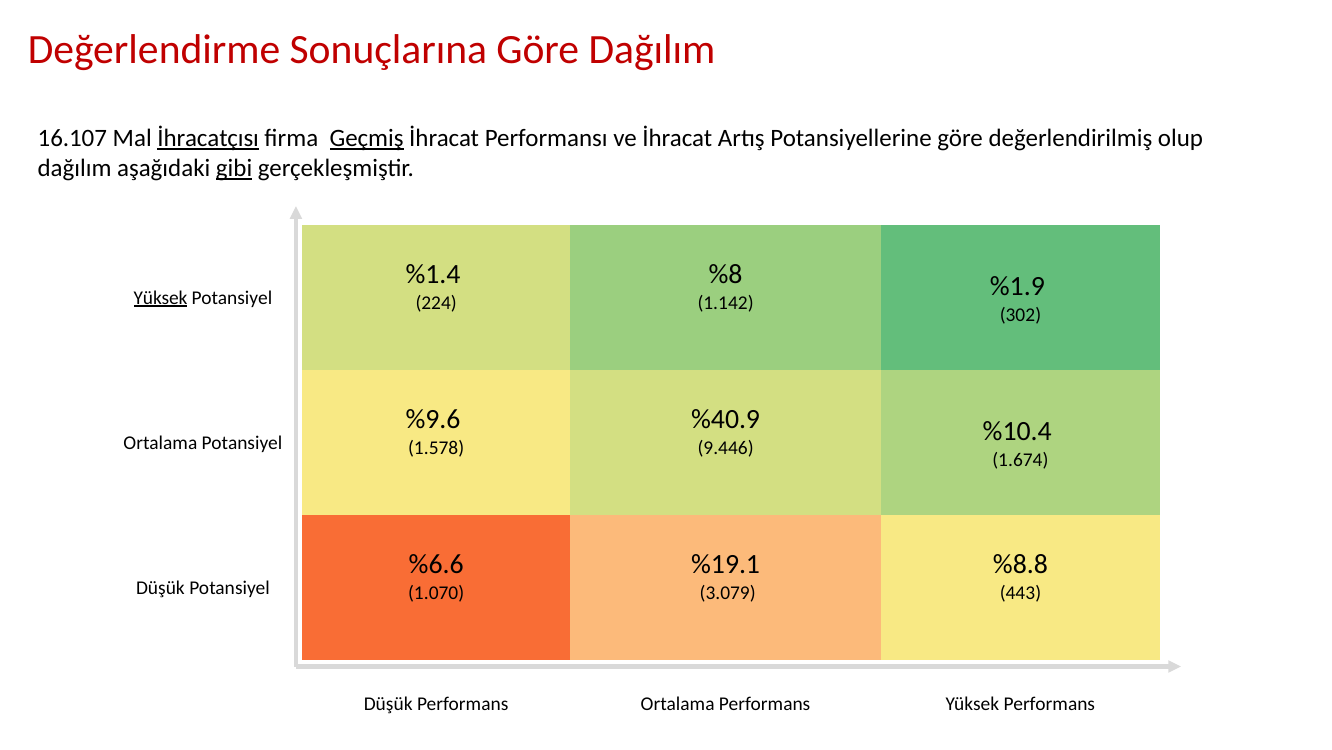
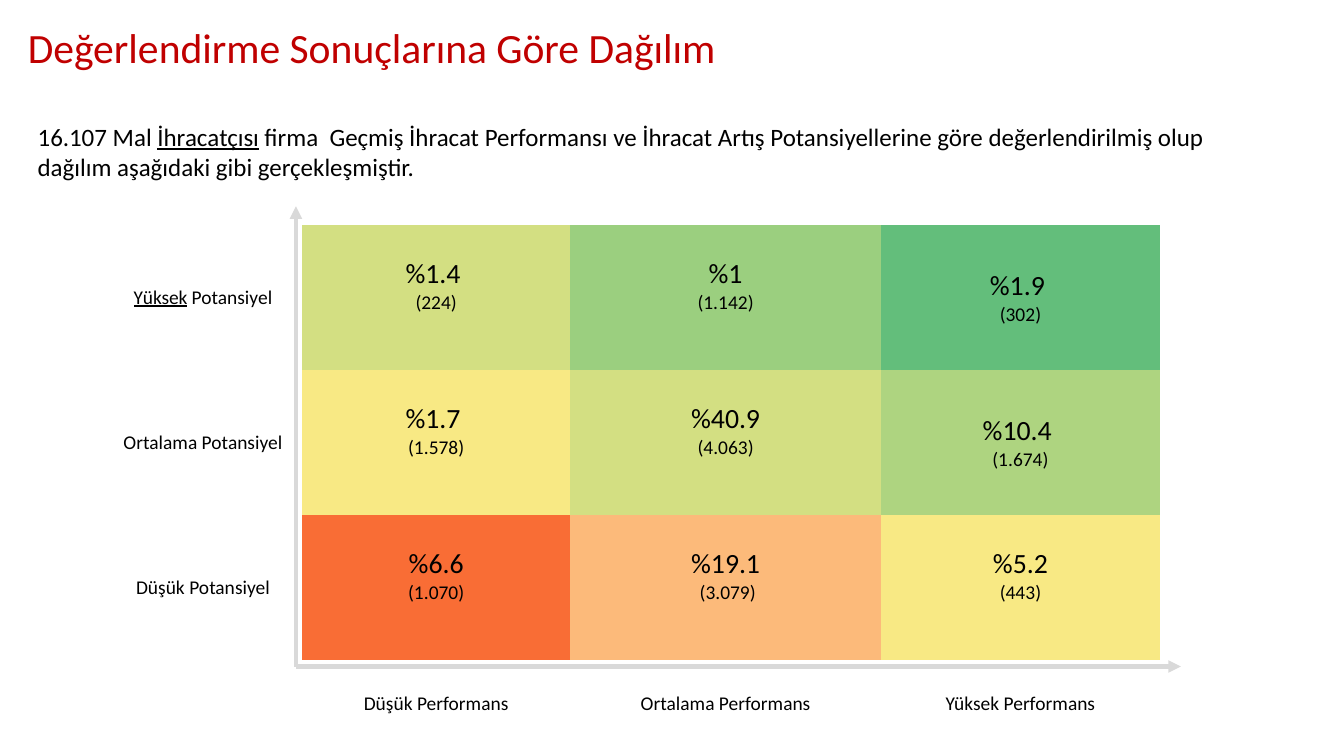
Geçmiş underline: present -> none
gibi underline: present -> none
%8: %8 -> %1
%9.6: %9.6 -> %1.7
9.446: 9.446 -> 4.063
%8.8: %8.8 -> %5.2
